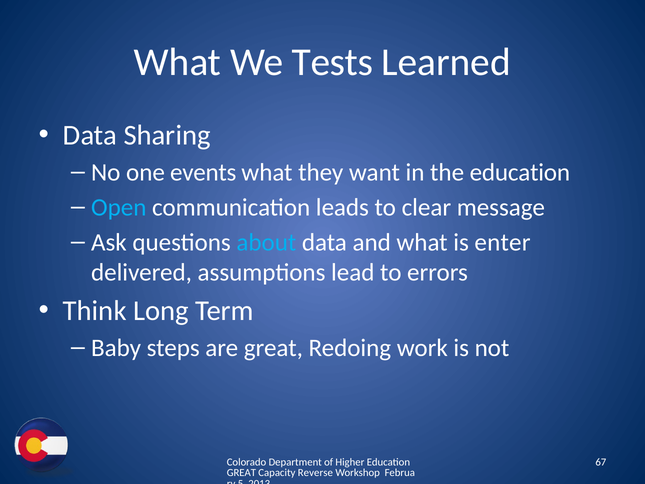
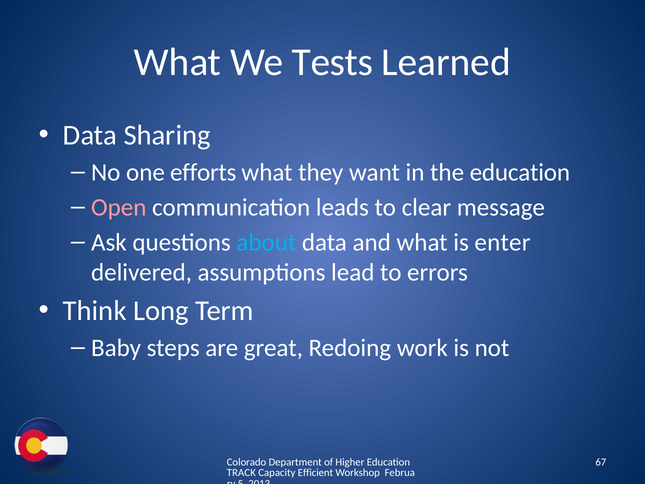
events: events -> efforts
Open colour: light blue -> pink
GREAT at (241, 473): GREAT -> TRACK
Reverse: Reverse -> Efficient
